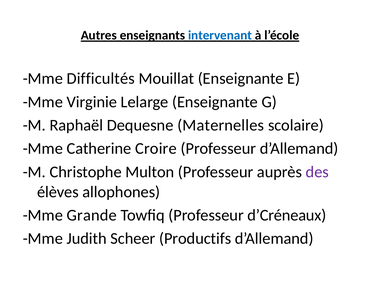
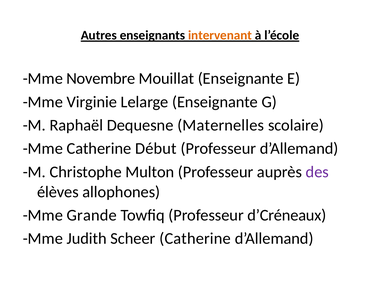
intervenant colour: blue -> orange
Difficultés: Difficultés -> Novembre
Croire: Croire -> Début
Scheer Productifs: Productifs -> Catherine
